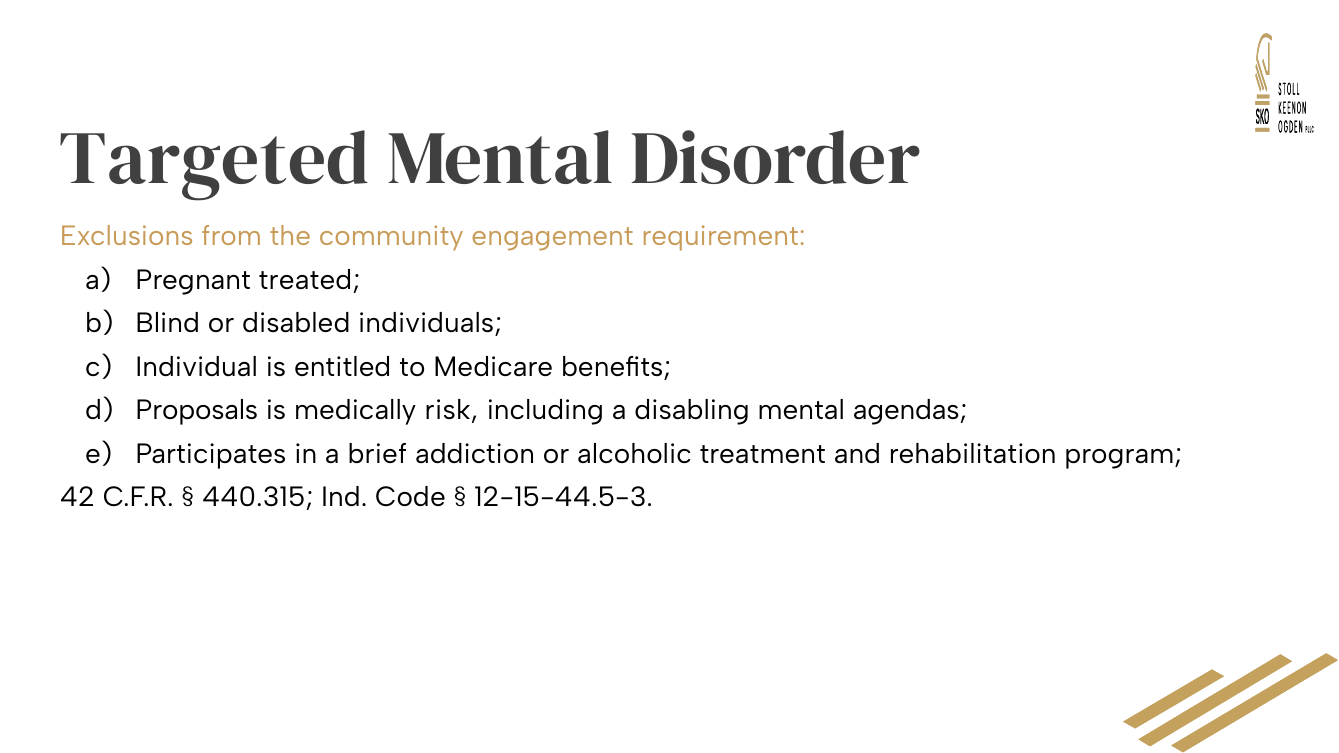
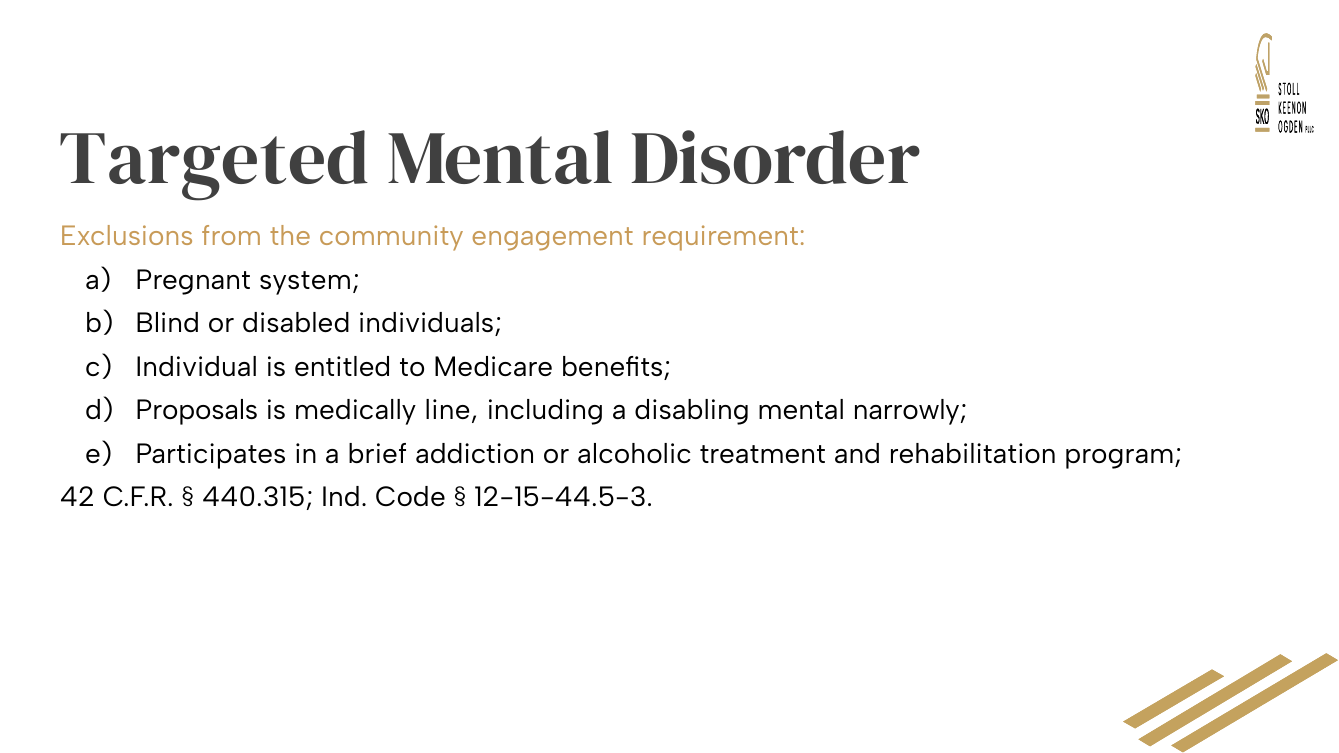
treated: treated -> system
risk: risk -> line
agendas: agendas -> narrowly
